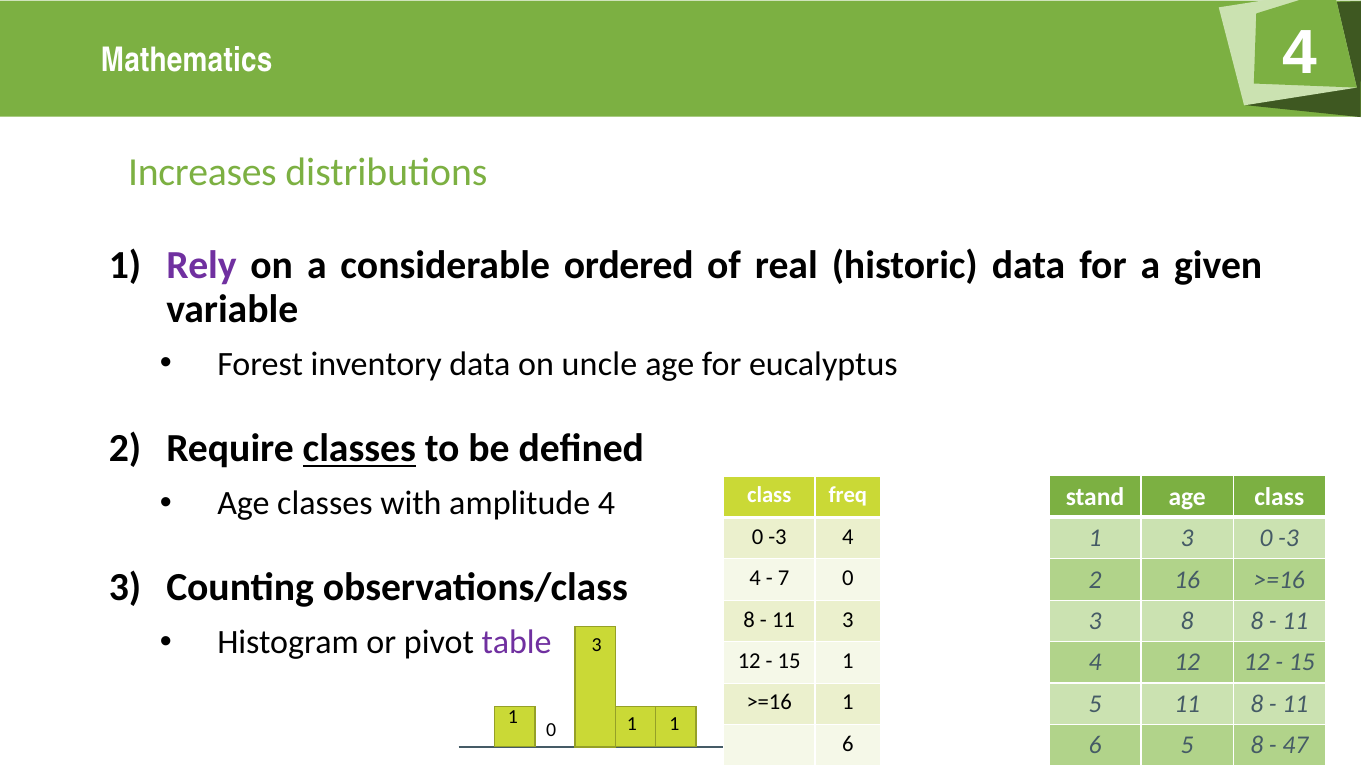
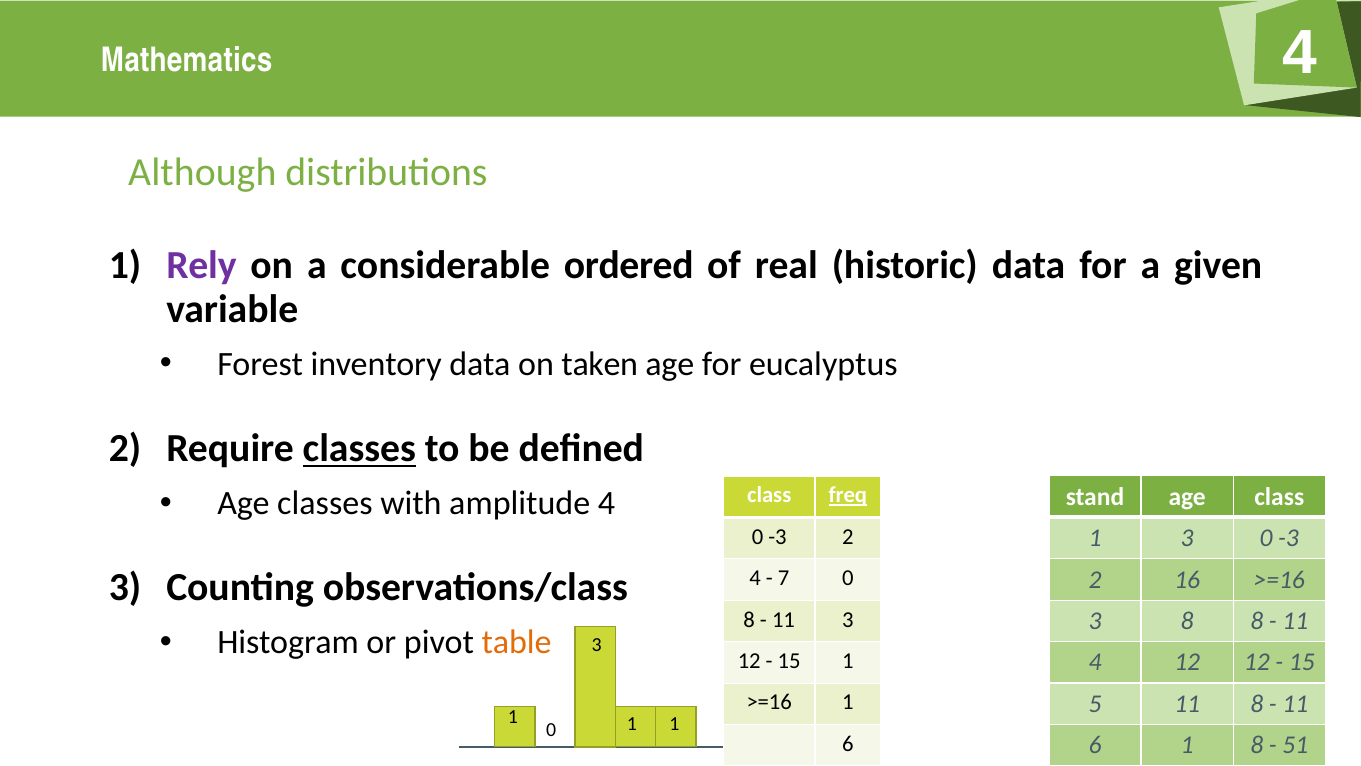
Increases: Increases -> Although
uncle: uncle -> taken
freq underline: none -> present
4 at (848, 536): 4 -> 2
table colour: purple -> orange
6 5: 5 -> 1
47: 47 -> 51
